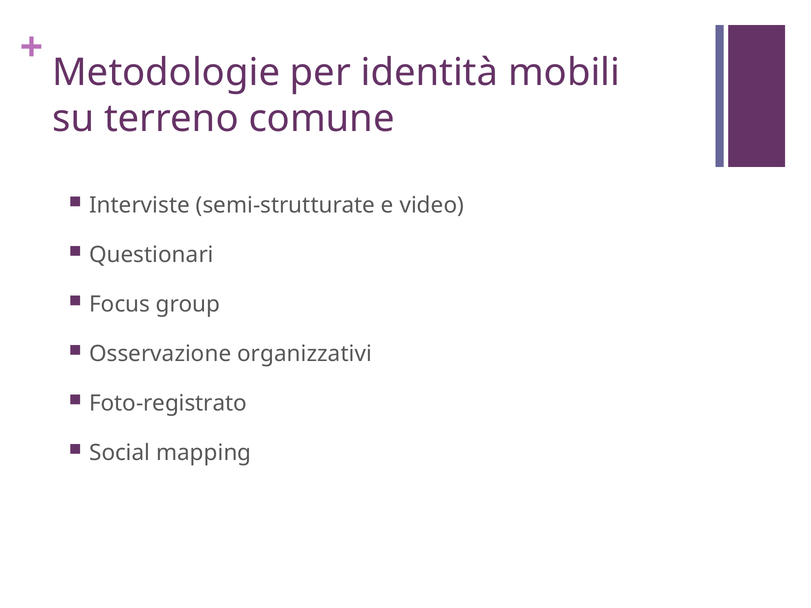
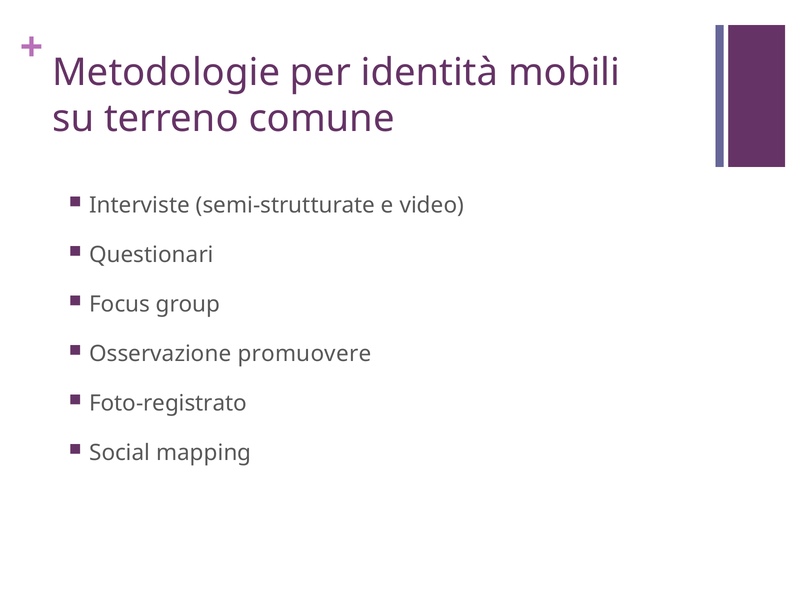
organizzativi: organizzativi -> promuovere
